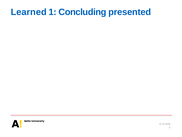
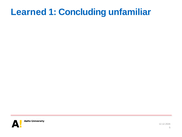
presented: presented -> unfamiliar
